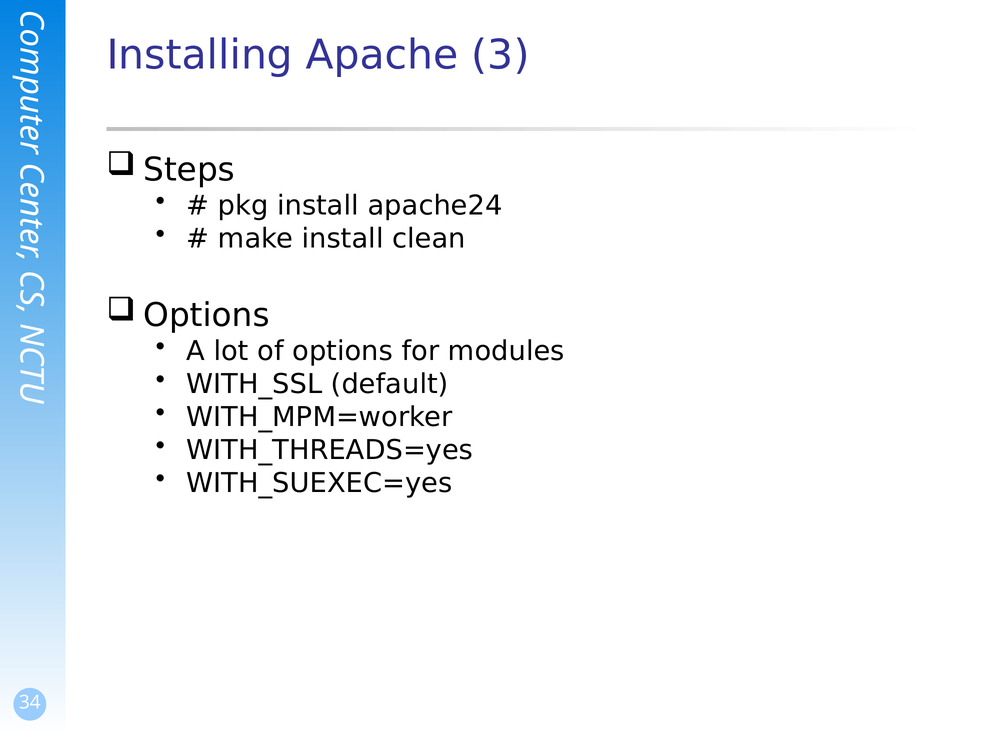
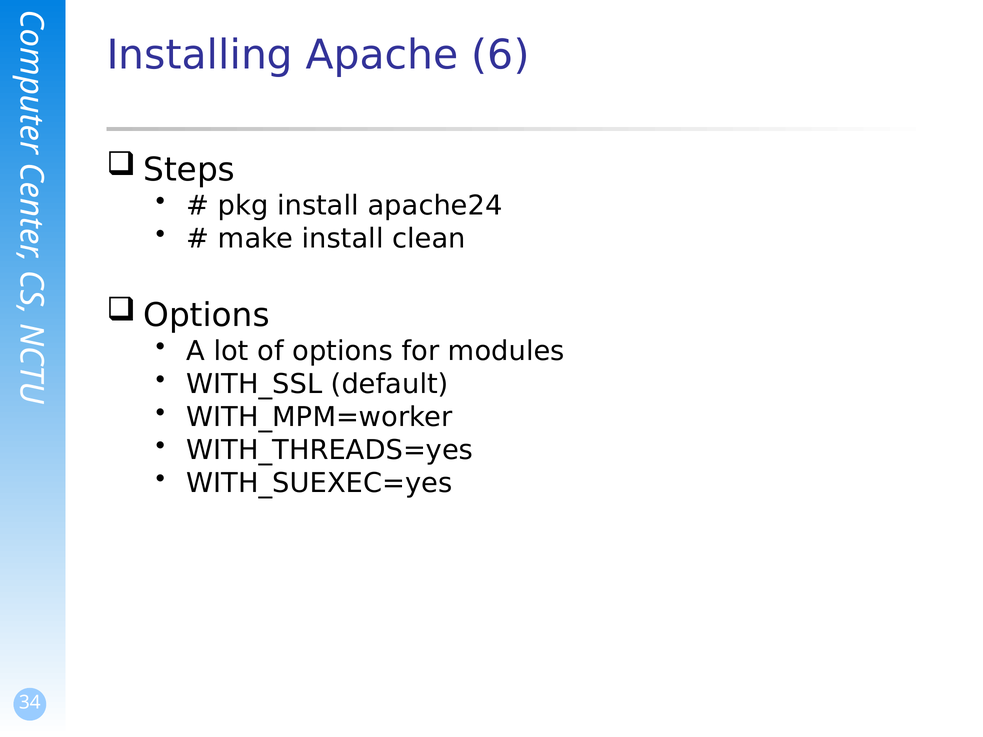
3: 3 -> 6
